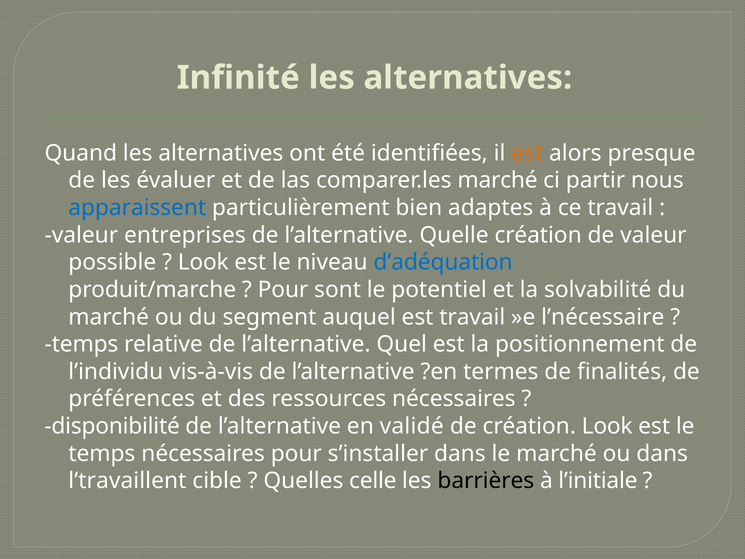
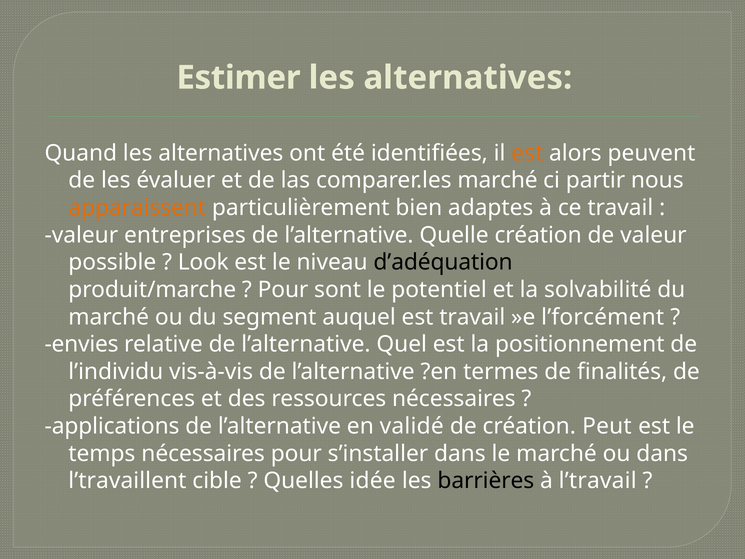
Infinité: Infinité -> Estimer
presque: presque -> peuvent
apparaissent colour: blue -> orange
d’adéquation colour: blue -> black
l’nécessaire: l’nécessaire -> l’forcément
temps at (81, 344): temps -> envies
disponibilité: disponibilité -> applications
création Look: Look -> Peut
celle: celle -> idée
l’initiale: l’initiale -> l’travail
